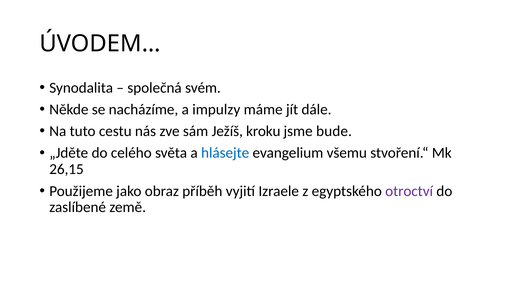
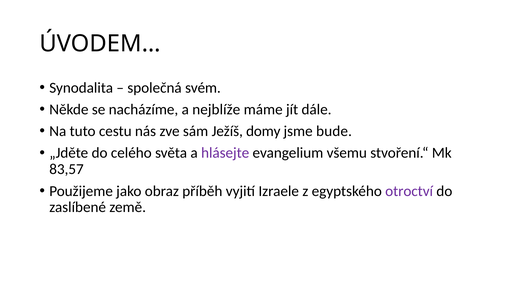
impulzy: impulzy -> nejblíže
kroku: kroku -> domy
hlásejte colour: blue -> purple
26,15: 26,15 -> 83,57
